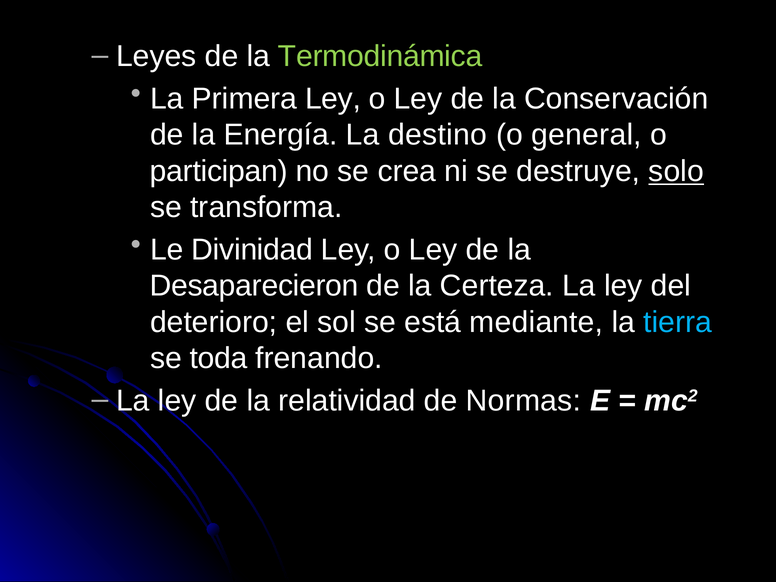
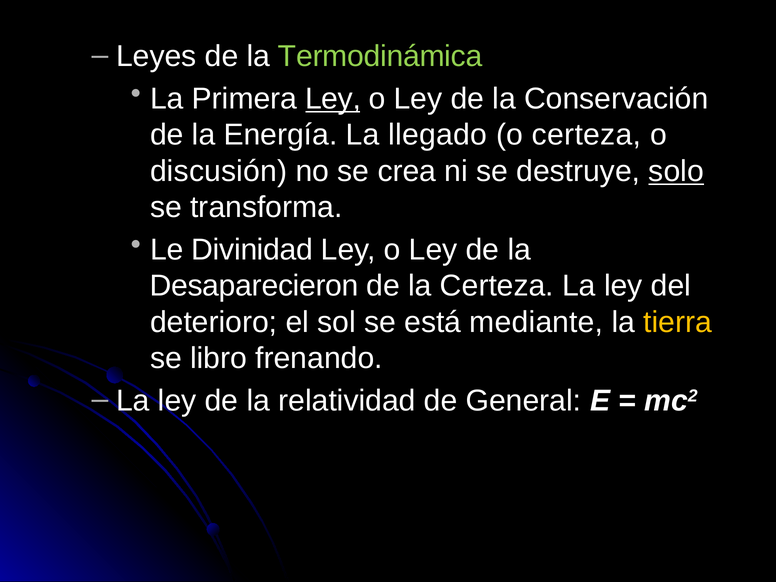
Ley at (333, 99) underline: none -> present
destino: destino -> llegado
o general: general -> certeza
participan: participan -> discusión
tierra colour: light blue -> yellow
toda: toda -> libro
Normas: Normas -> General
